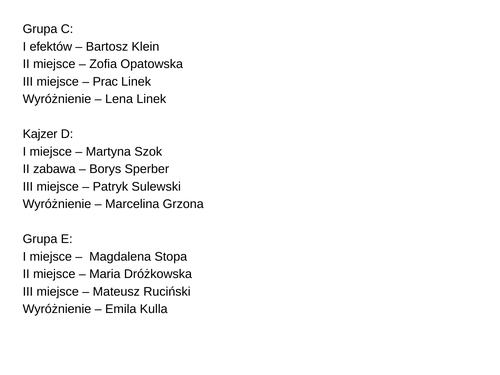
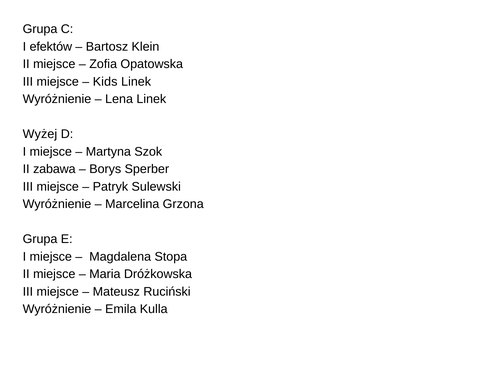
Prac: Prac -> Kids
Kajzer: Kajzer -> Wyżej
